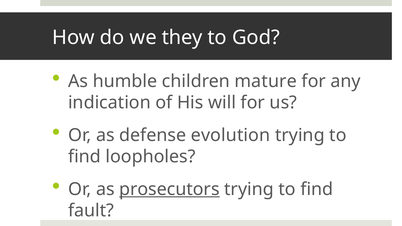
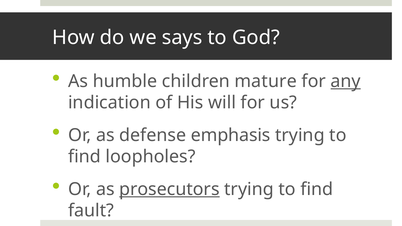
they: they -> says
any underline: none -> present
evolution: evolution -> emphasis
